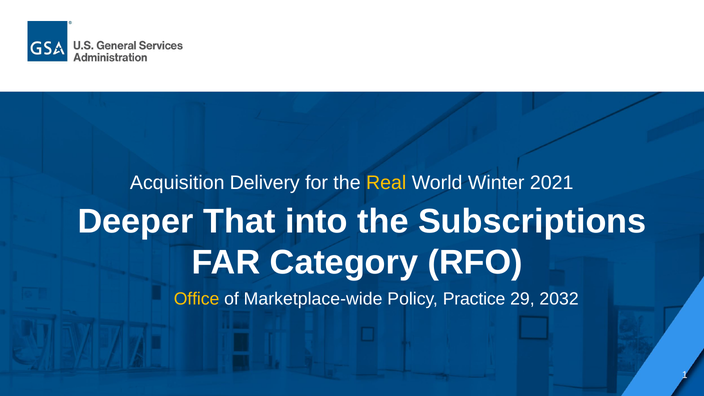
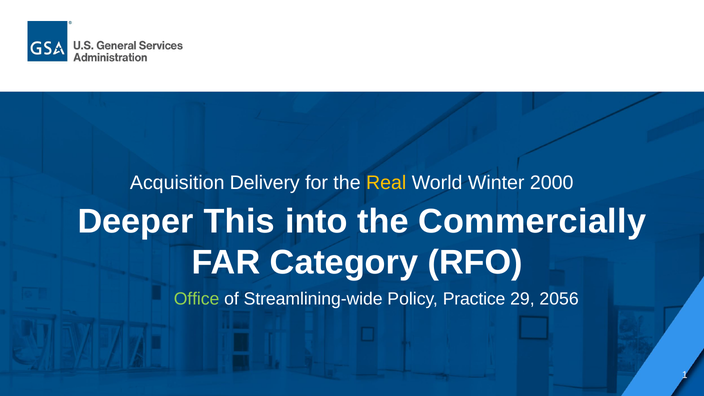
2021: 2021 -> 2000
That: That -> This
Subscriptions: Subscriptions -> Commercially
Office colour: yellow -> light green
Marketplace-wide: Marketplace-wide -> Streamlining-wide
2032: 2032 -> 2056
